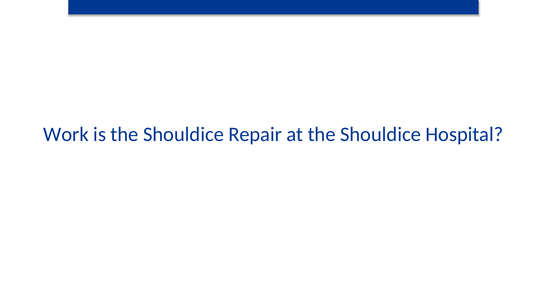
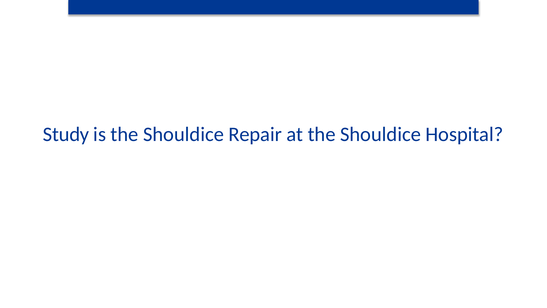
Work: Work -> Study
